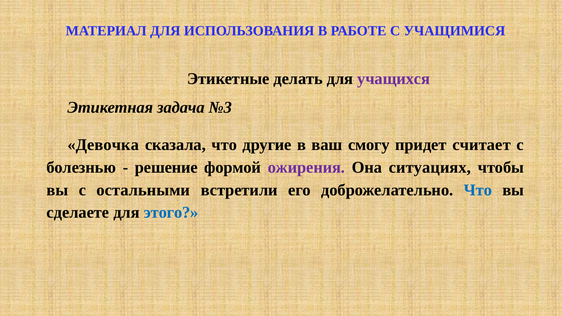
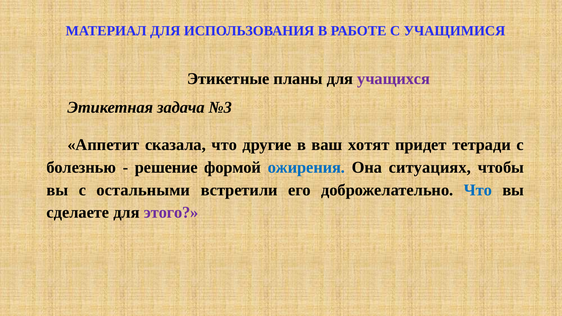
делать: делать -> планы
Девочка: Девочка -> Аппетит
смогу: смогу -> хотят
считает: считает -> тетради
ожирения colour: purple -> blue
этого colour: blue -> purple
